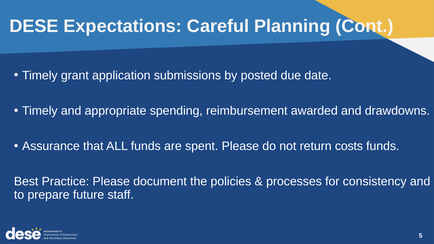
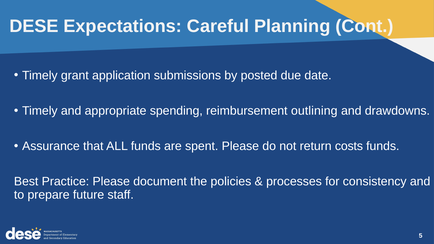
awarded: awarded -> outlining
